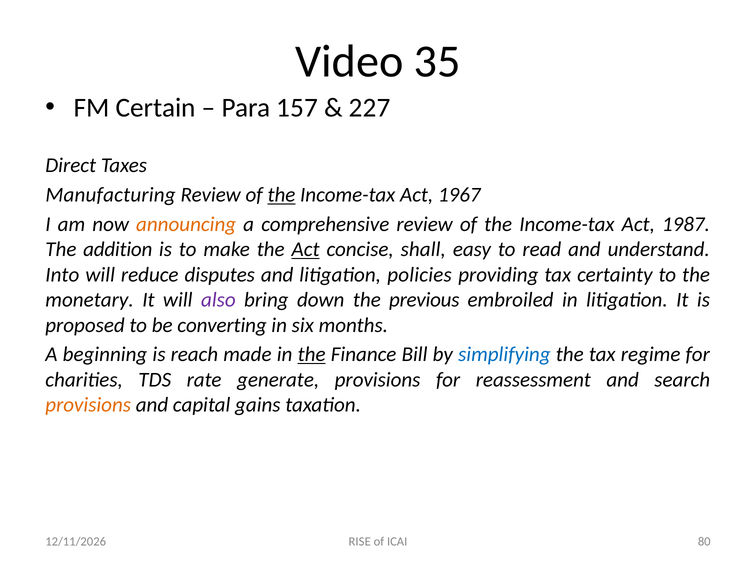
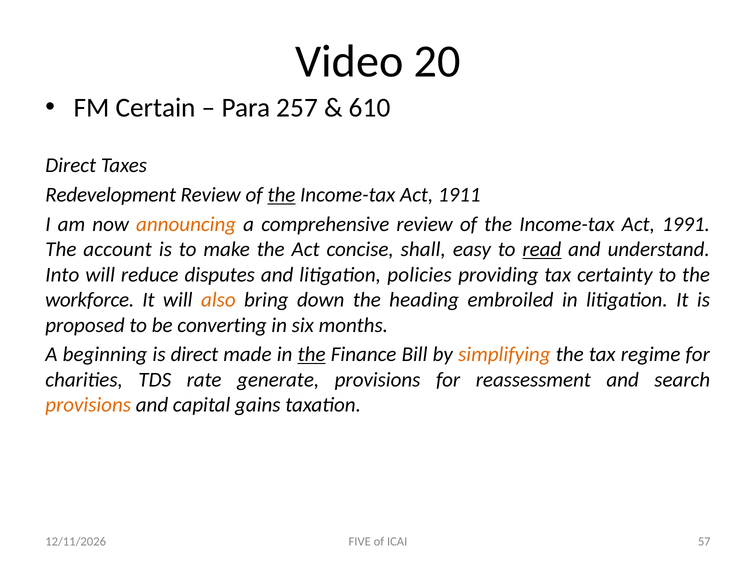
35: 35 -> 20
157: 157 -> 257
227: 227 -> 610
Manufacturing: Manufacturing -> Redevelopment
1967: 1967 -> 1911
1987: 1987 -> 1991
addition: addition -> account
Act at (306, 250) underline: present -> none
read underline: none -> present
monetary: monetary -> workforce
also colour: purple -> orange
previous: previous -> heading
is reach: reach -> direct
simplifying colour: blue -> orange
RISE: RISE -> FIVE
80: 80 -> 57
